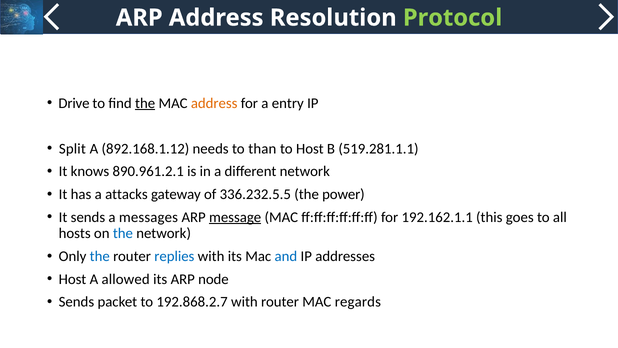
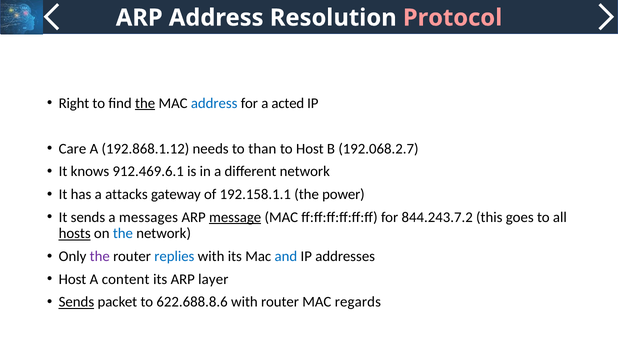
Protocol colour: light green -> pink
Drive: Drive -> Right
address at (214, 103) colour: orange -> blue
entry: entry -> acted
Split: Split -> Care
892.168.1.12: 892.168.1.12 -> 192.868.1.12
519.281.1.1: 519.281.1.1 -> 192.068.2.7
890.961.2.1: 890.961.2.1 -> 912.469.6.1
336.232.5.5: 336.232.5.5 -> 192.158.1.1
192.162.1.1: 192.162.1.1 -> 844.243.7.2
hosts underline: none -> present
the at (100, 256) colour: blue -> purple
allowed: allowed -> content
node: node -> layer
Sends at (76, 302) underline: none -> present
192.868.2.7: 192.868.2.7 -> 622.688.8.6
